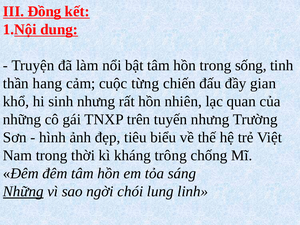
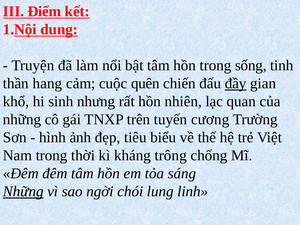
Đồng: Đồng -> Điểm
từng: từng -> quên
đầy underline: none -> present
tuyến nhưng: nhưng -> cương
